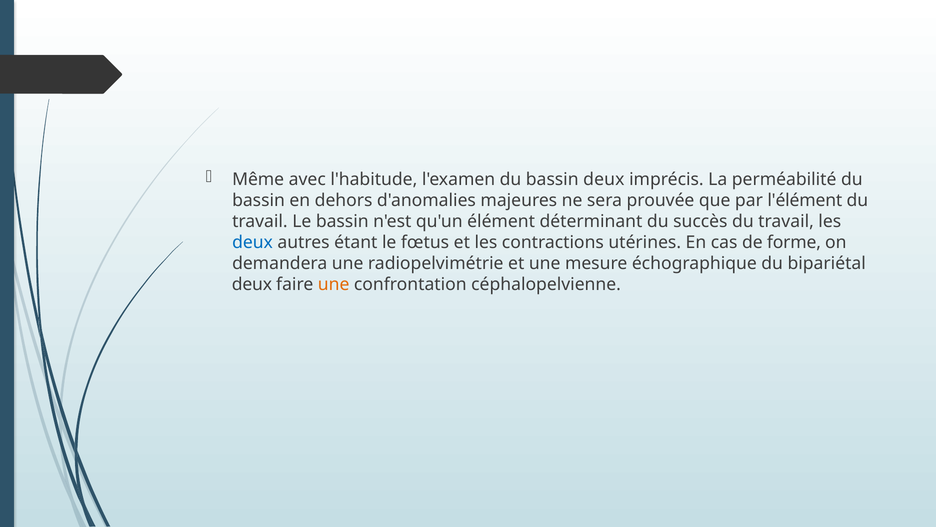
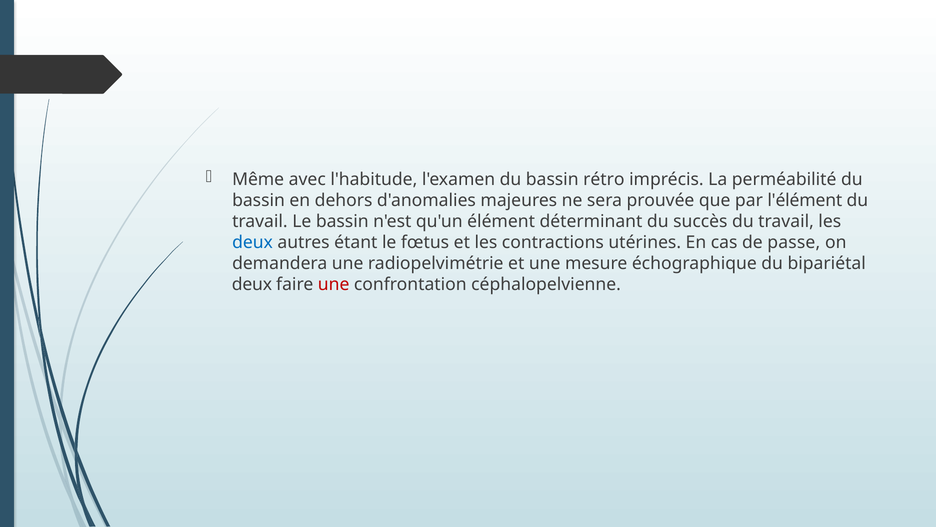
bassin deux: deux -> rétro
forme: forme -> passe
une at (334, 284) colour: orange -> red
